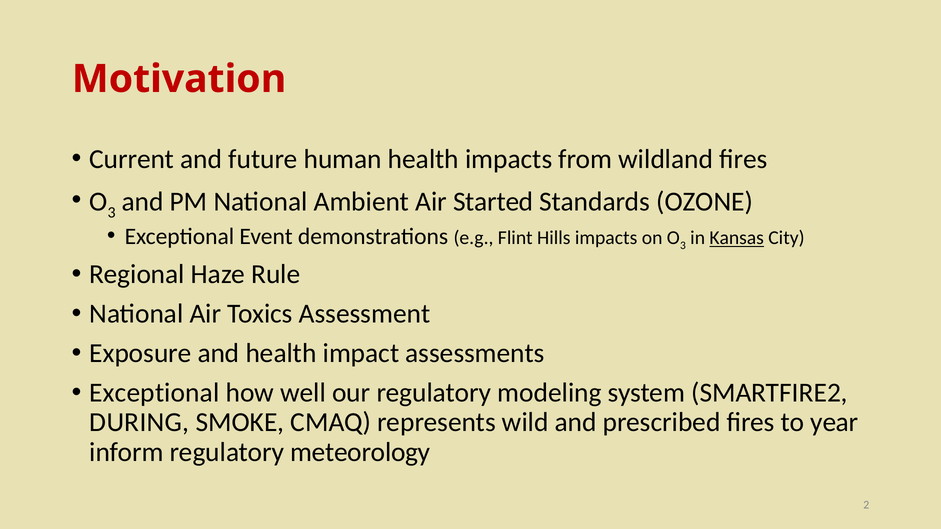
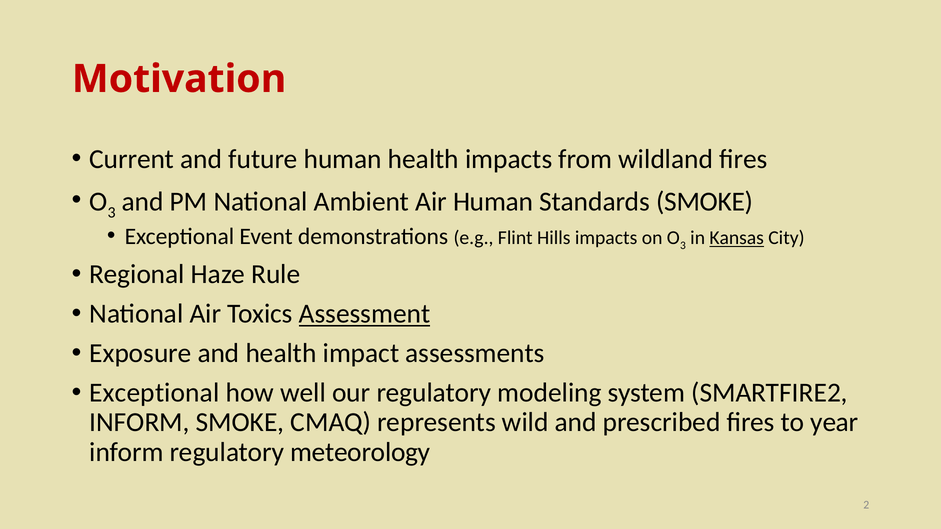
Air Started: Started -> Human
Standards OZONE: OZONE -> SMOKE
Assessment underline: none -> present
DURING at (139, 423): DURING -> INFORM
